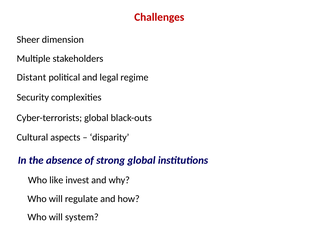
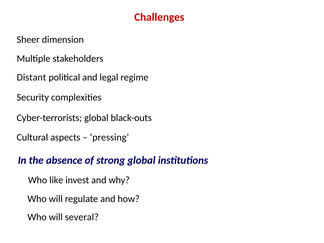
disparity: disparity -> pressing
system: system -> several
